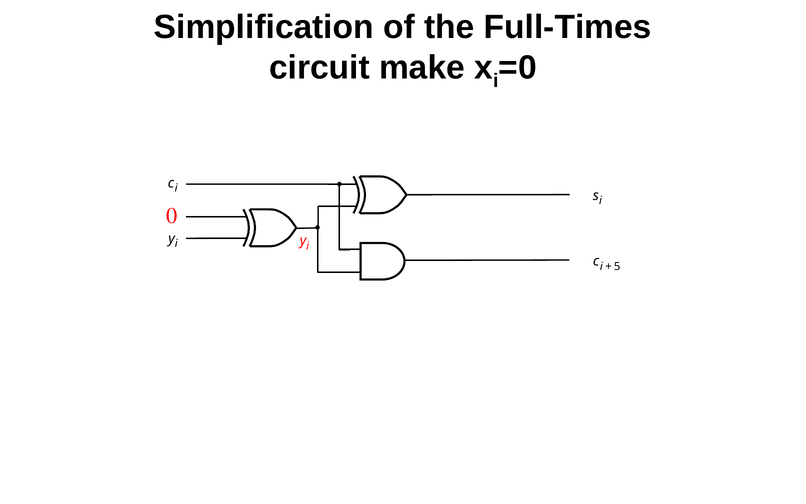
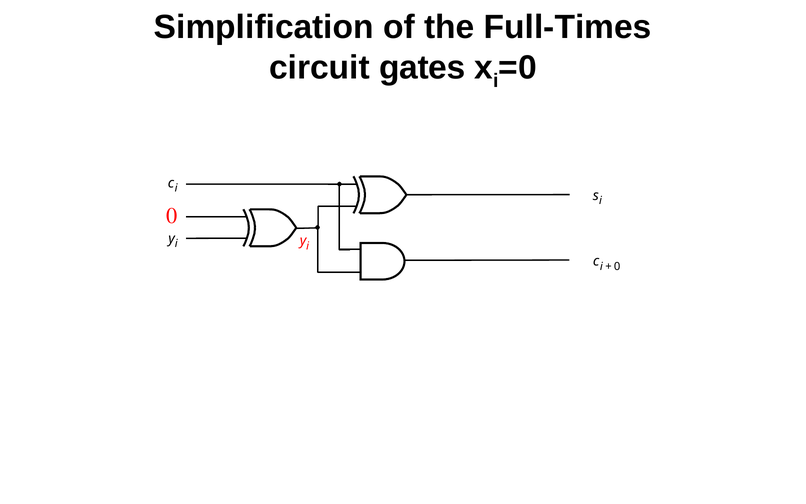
make: make -> gates
c i 5: 5 -> 0
